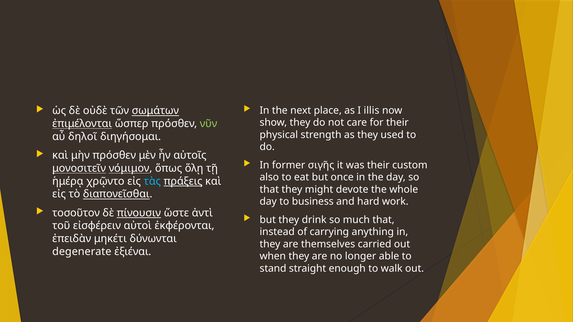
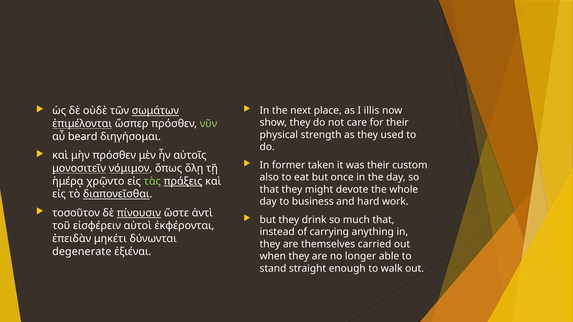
δηλοῖ: δηλοῖ -> beard
σιγῆς: σιγῆς -> taken
τὰς colour: light blue -> light green
